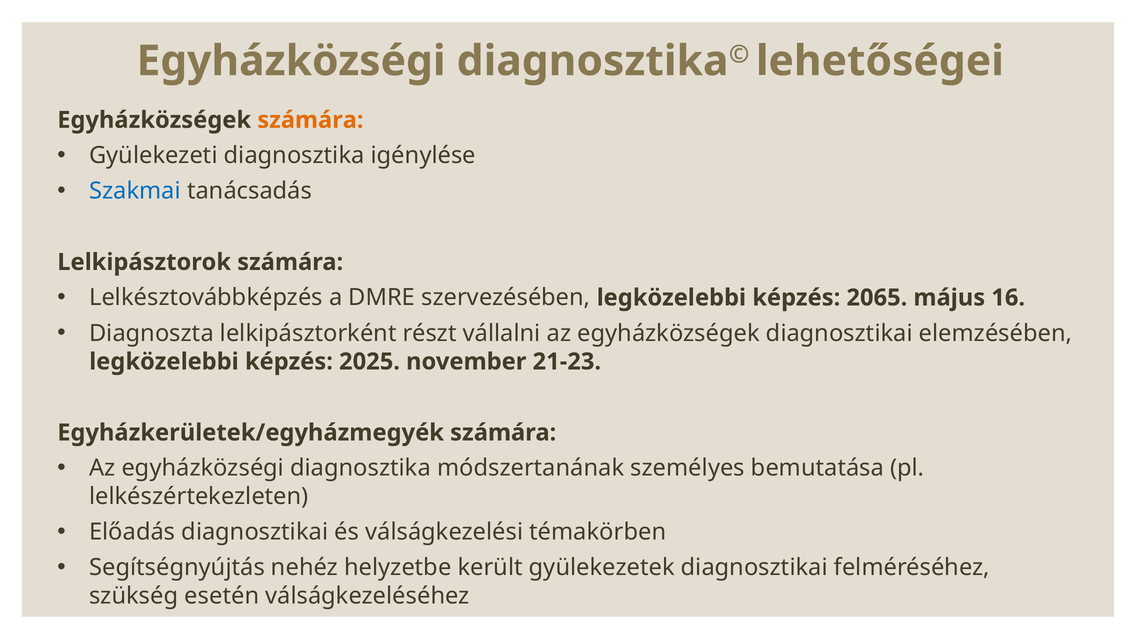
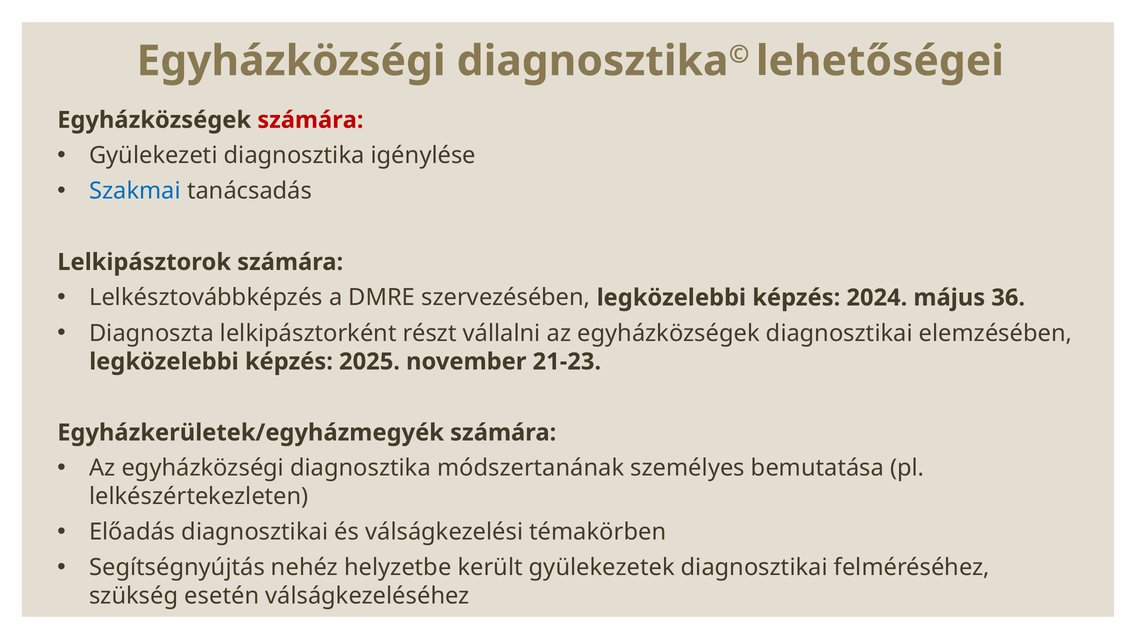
számára at (310, 120) colour: orange -> red
2065: 2065 -> 2024
16: 16 -> 36
